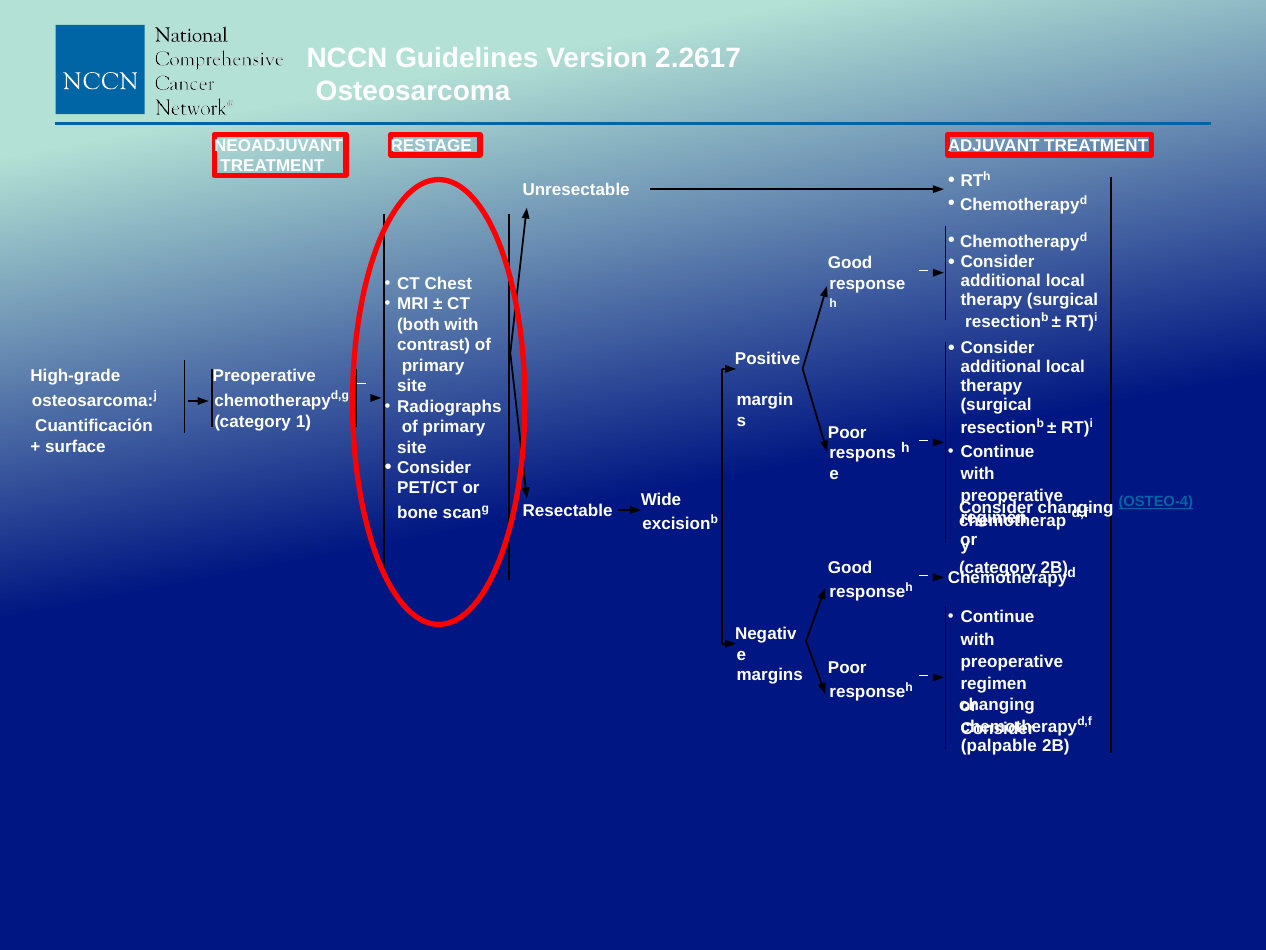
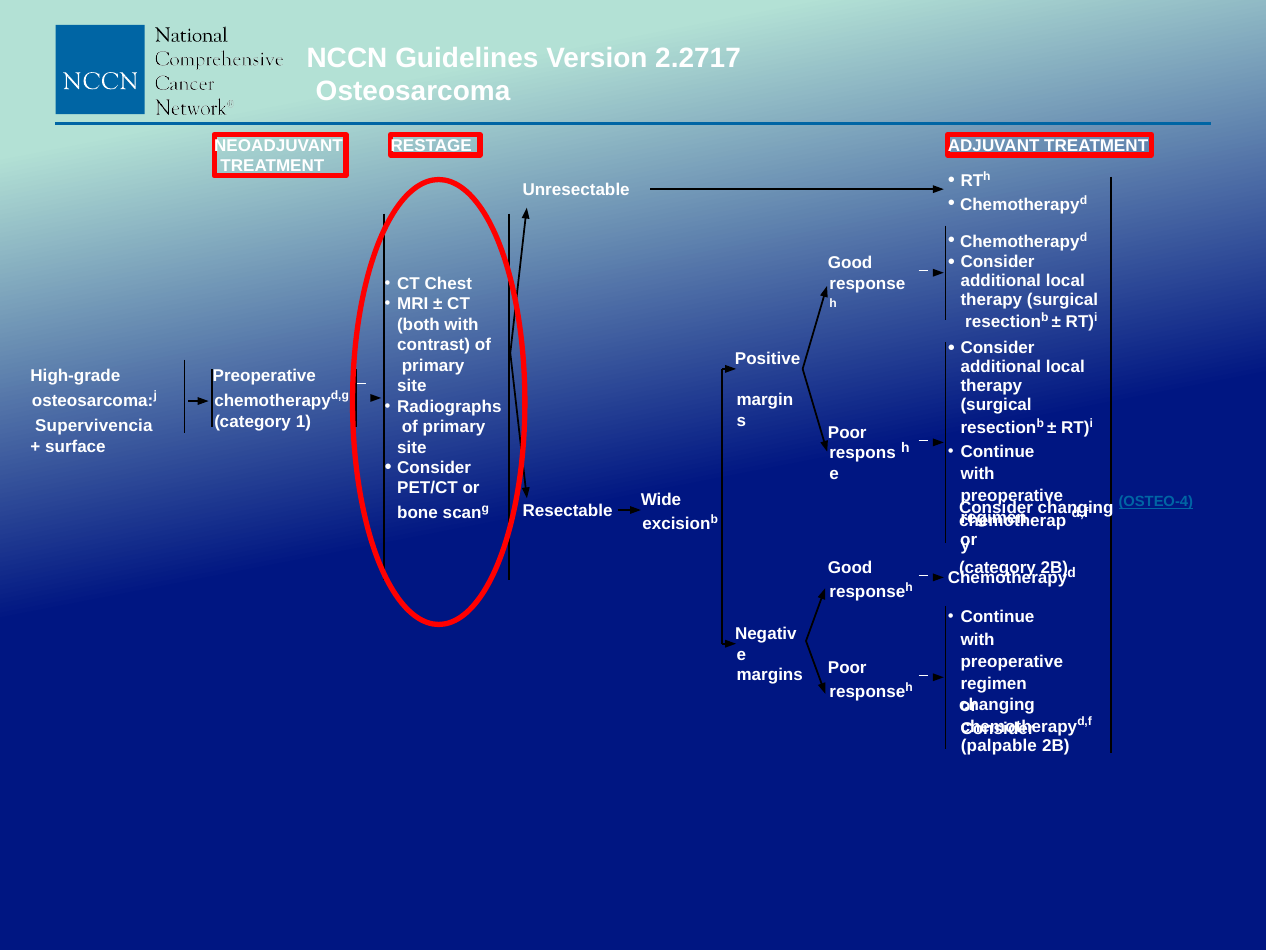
2.2617: 2.2617 -> 2.2717
Cuantificación: Cuantificación -> Supervivencia
